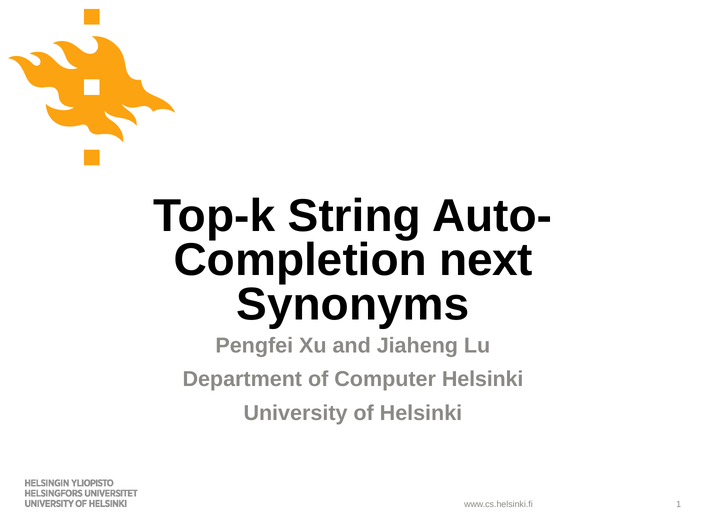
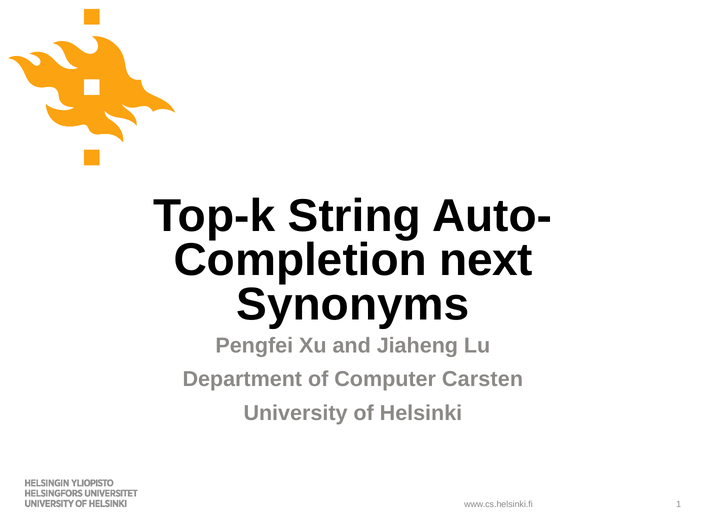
Computer Helsinki: Helsinki -> Carsten
